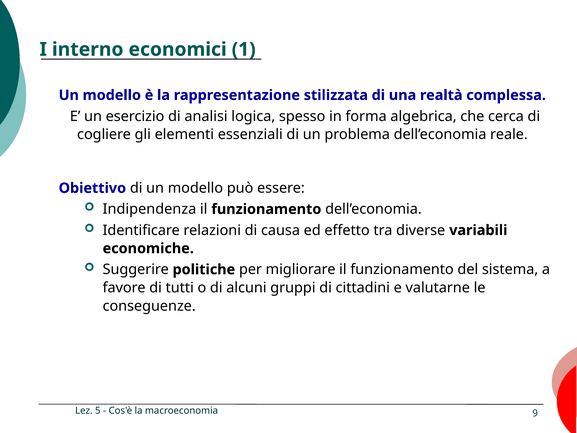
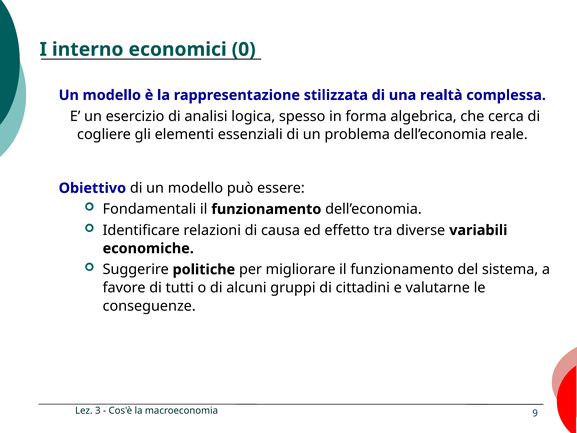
1: 1 -> 0
Indipendenza: Indipendenza -> Fondamentali
5: 5 -> 3
